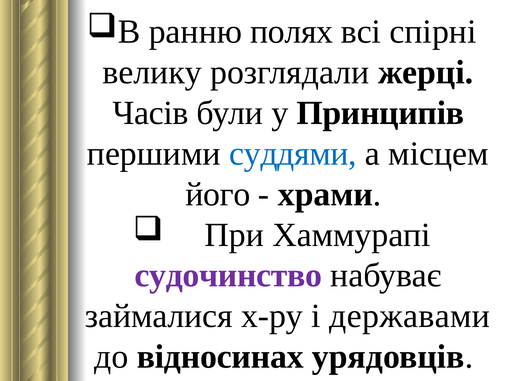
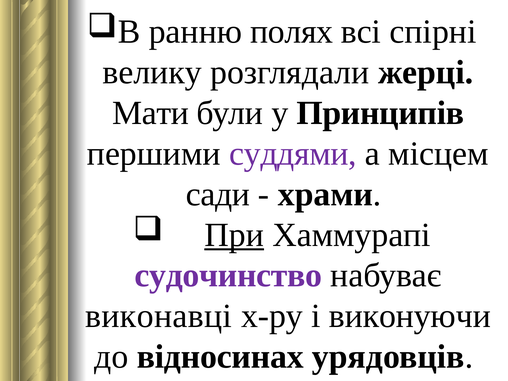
Часів: Часів -> Мати
суддями colour: blue -> purple
його: його -> сади
При underline: none -> present
займалися: займалися -> виконавці
державами: державами -> виконуючи
